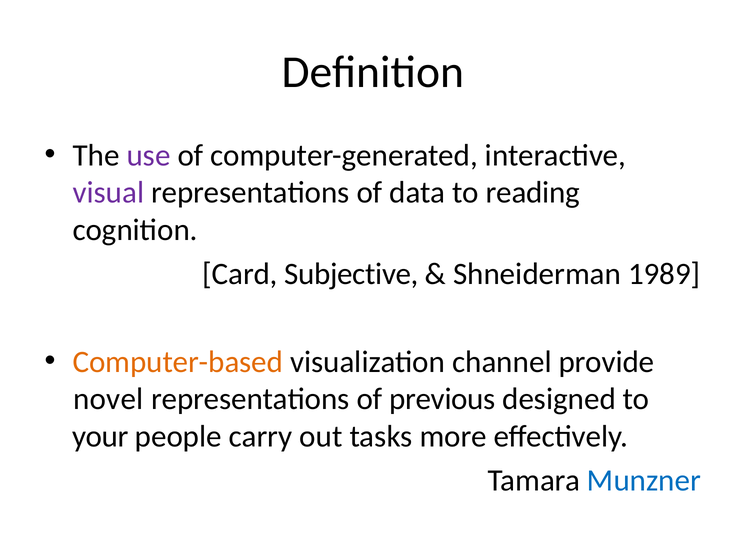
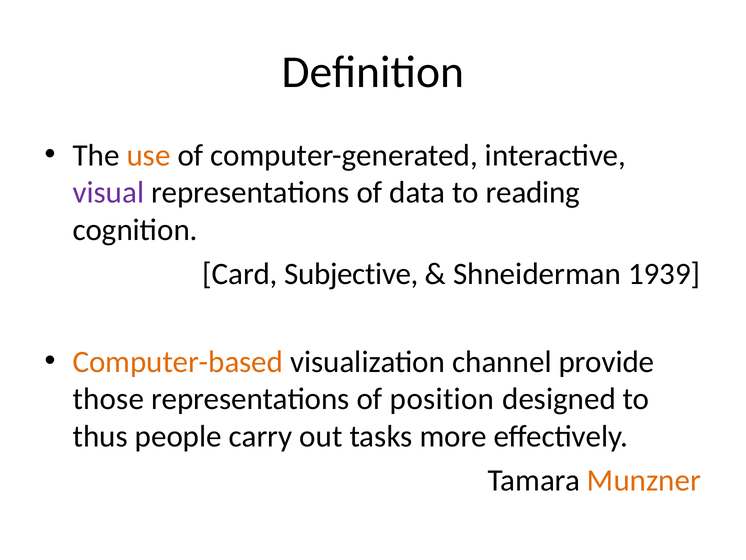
use colour: purple -> orange
1989: 1989 -> 1939
novel: novel -> those
previous: previous -> position
your: your -> thus
Munzner colour: blue -> orange
